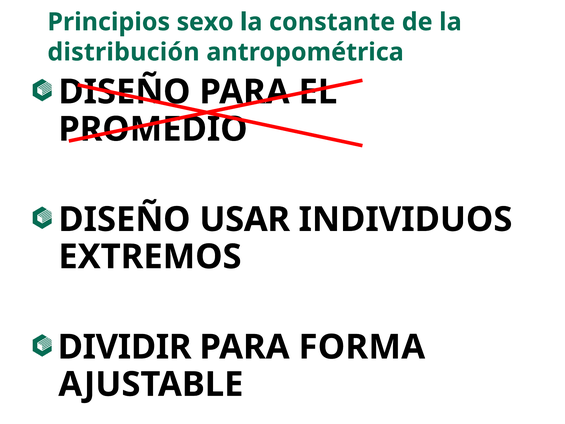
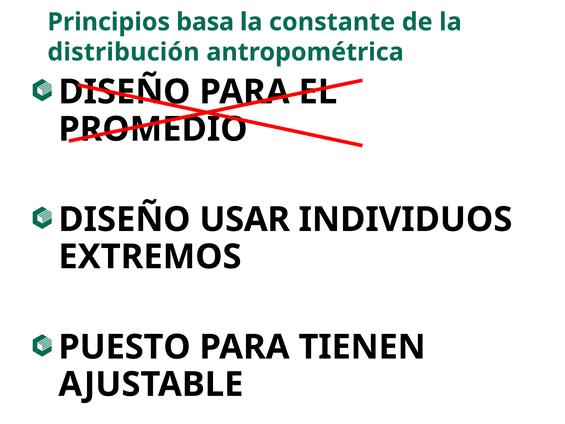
sexo: sexo -> basa
DIVIDIR: DIVIDIR -> PUESTO
FORMA: FORMA -> TIENEN
